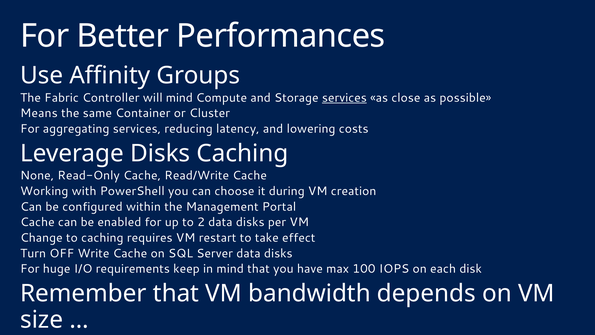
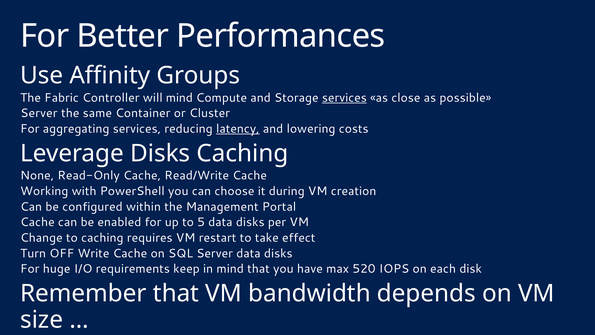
Means at (39, 113): Means -> Server
latency underline: none -> present
2: 2 -> 5
100: 100 -> 520
